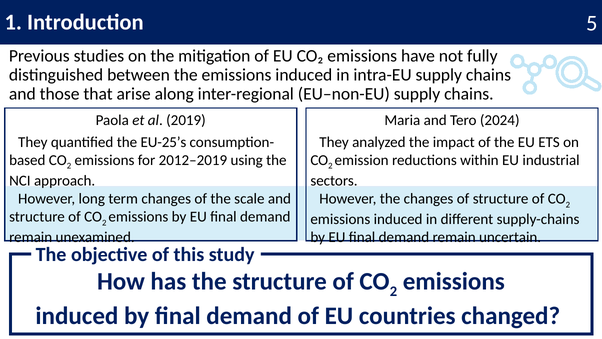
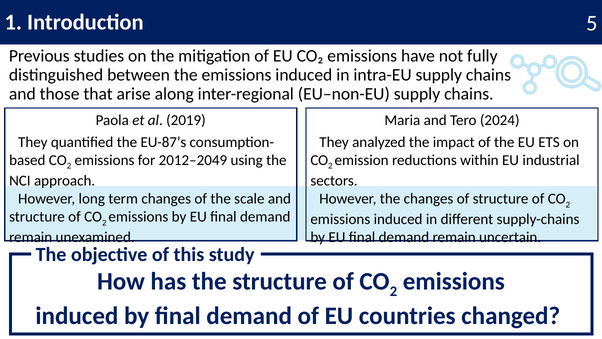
EU-25’s: EU-25’s -> EU-87’s
2012–2019: 2012–2019 -> 2012–2049
